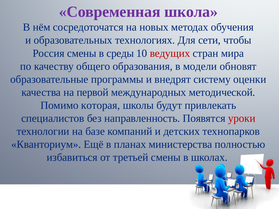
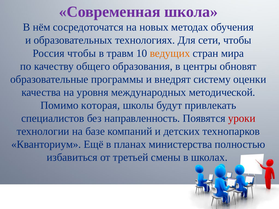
Россия смены: смены -> чтобы
среды: среды -> травм
ведущих colour: red -> orange
модели: модели -> центры
первой: первой -> уровня
